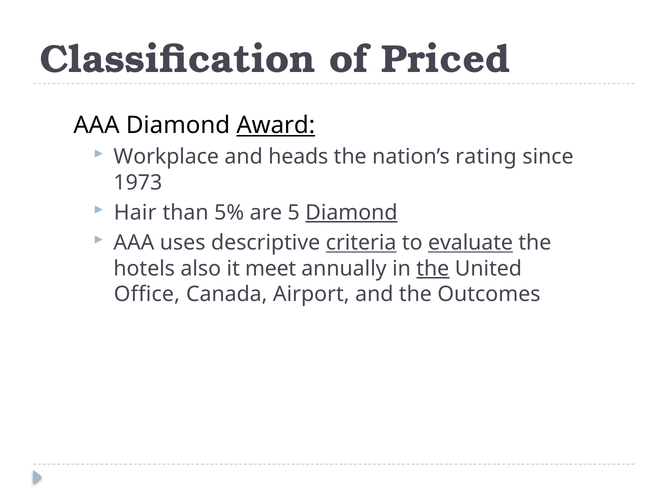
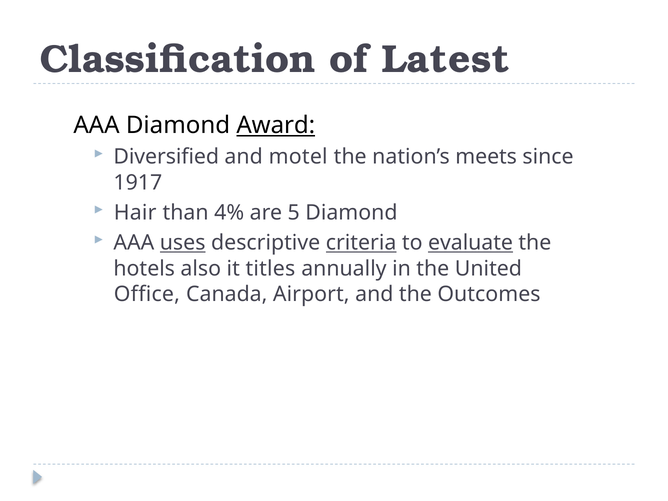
Priced: Priced -> Latest
Workplace: Workplace -> Diversified
heads: heads -> motel
rating: rating -> meets
1973: 1973 -> 1917
5%: 5% -> 4%
Diamond at (351, 213) underline: present -> none
uses underline: none -> present
meet: meet -> titles
the at (433, 269) underline: present -> none
